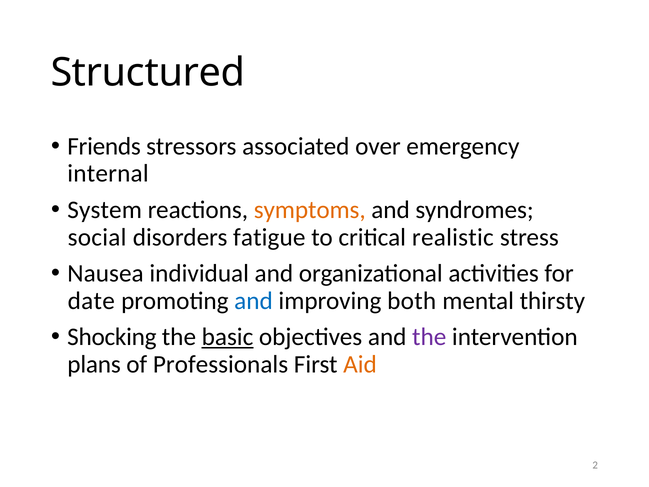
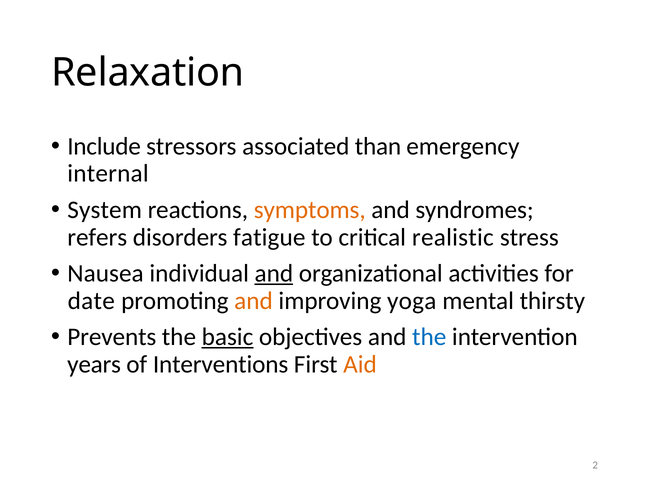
Structured: Structured -> Relaxation
Friends: Friends -> Include
over: over -> than
social: social -> refers
and at (274, 273) underline: none -> present
and at (254, 301) colour: blue -> orange
both: both -> yoga
Shocking: Shocking -> Prevents
the at (429, 337) colour: purple -> blue
plans: plans -> years
Professionals: Professionals -> Interventions
